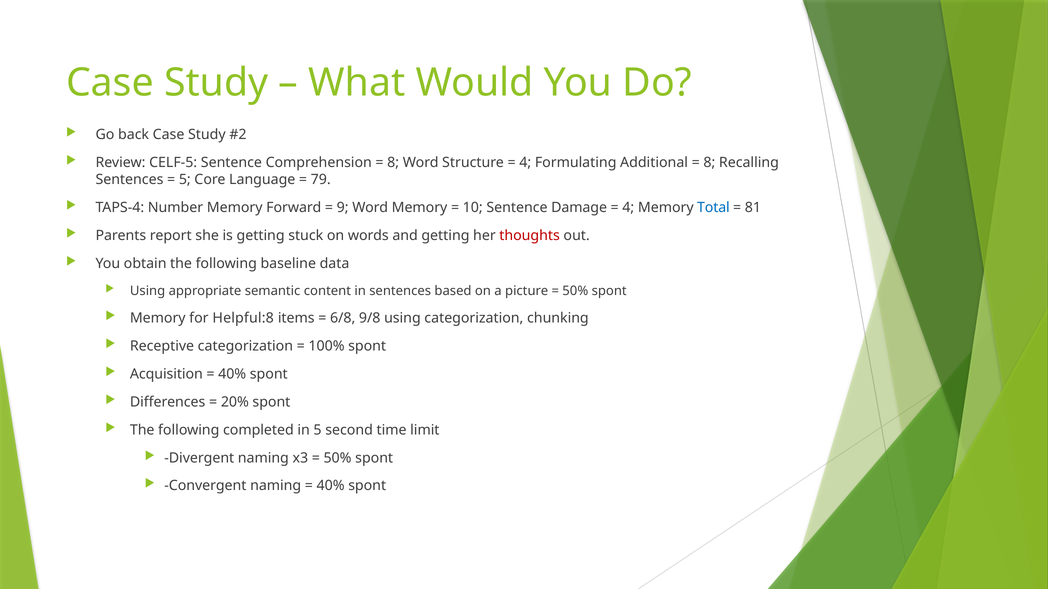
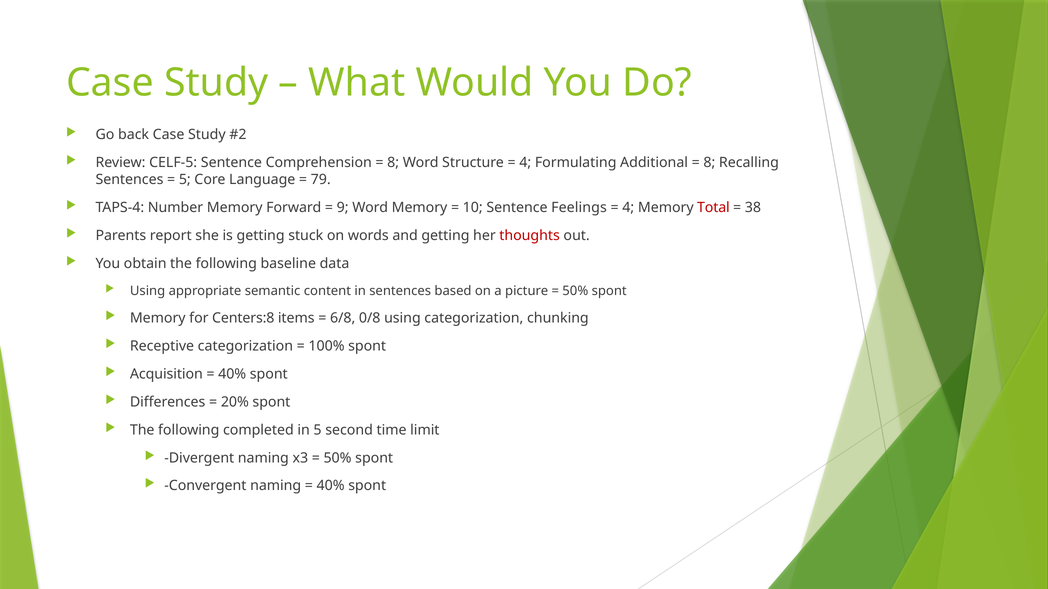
Damage: Damage -> Feelings
Total colour: blue -> red
81: 81 -> 38
Helpful:8: Helpful:8 -> Centers:8
9/8: 9/8 -> 0/8
